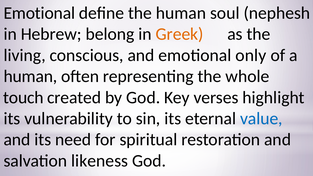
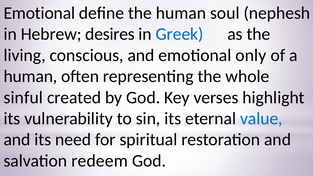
belong: belong -> desires
Greek colour: orange -> blue
touch: touch -> sinful
likeness: likeness -> redeem
